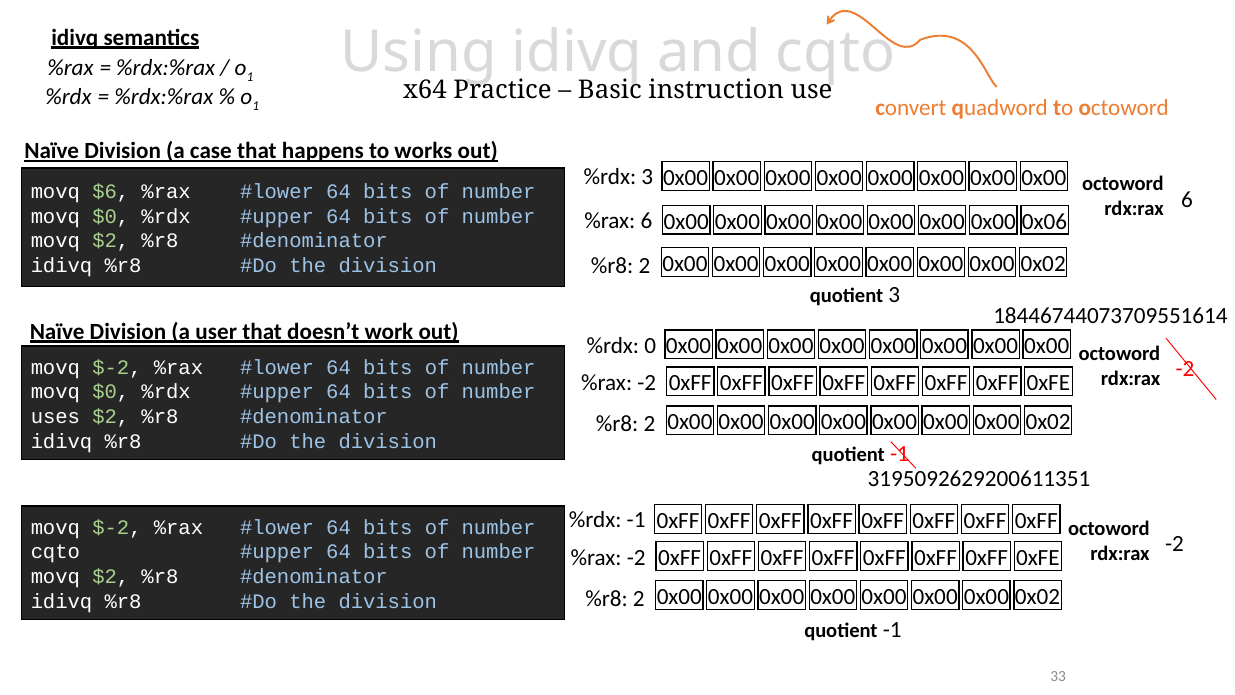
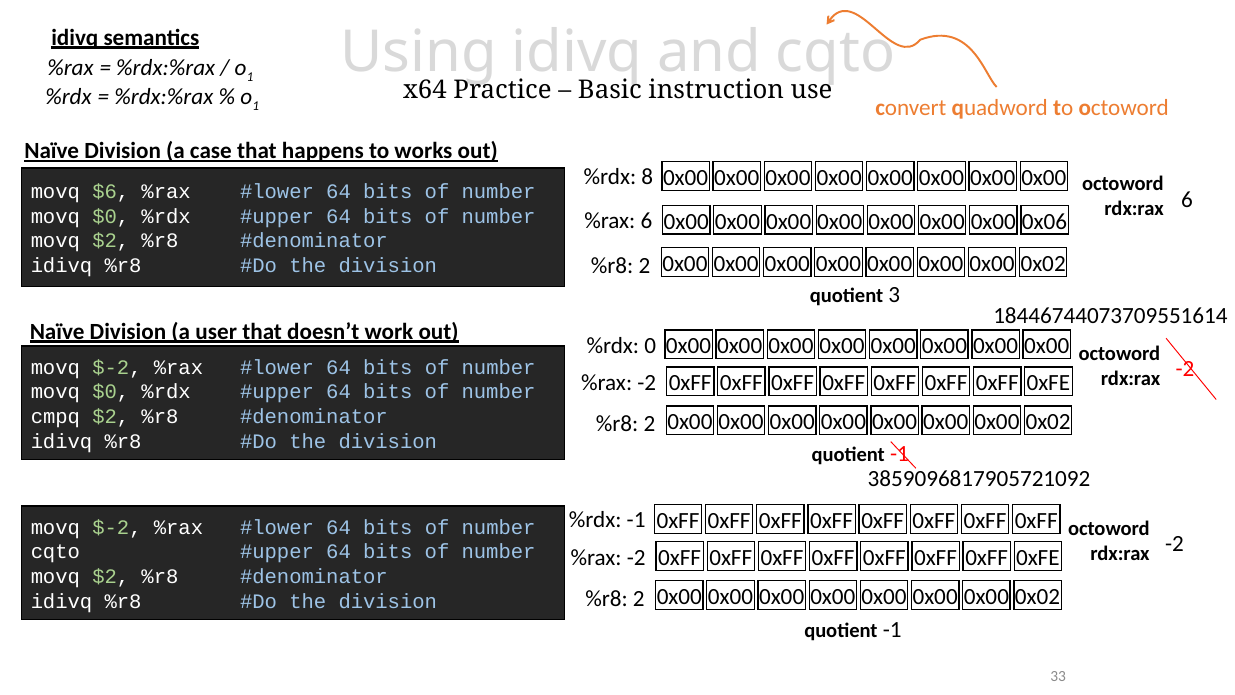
%rdx 3: 3 -> 8
uses: uses -> cmpq
3195092629200611351: 3195092629200611351 -> 3859096817905721092
